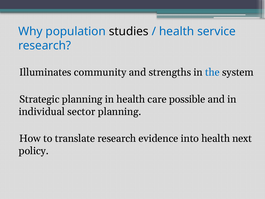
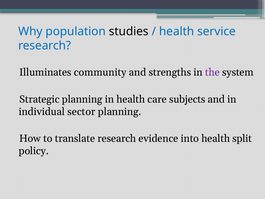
the colour: blue -> purple
possible: possible -> subjects
next: next -> split
